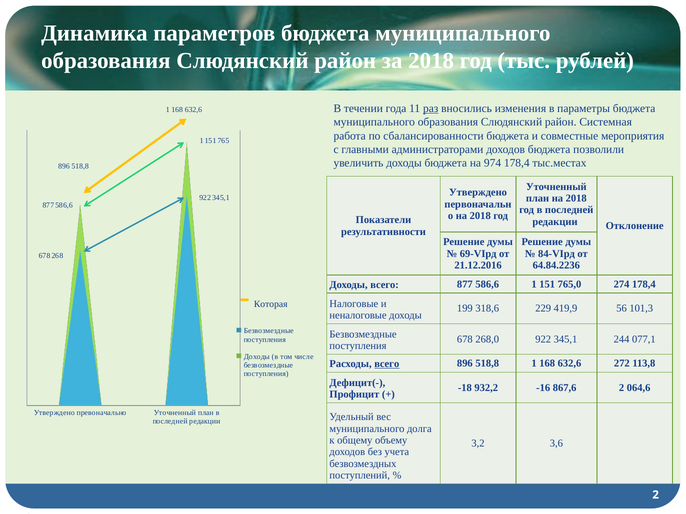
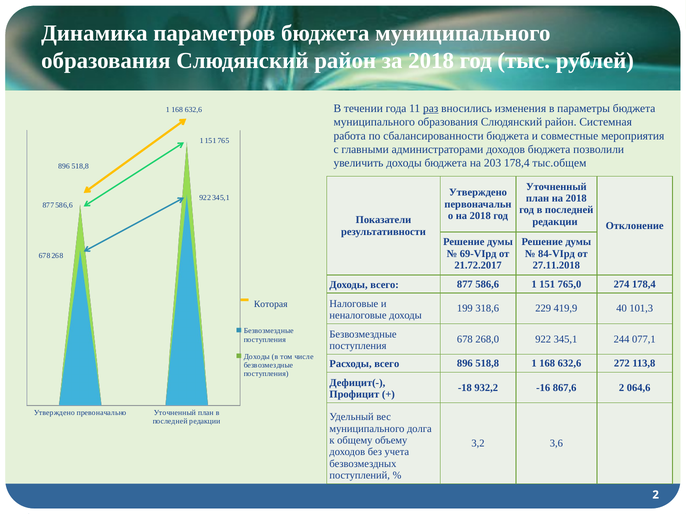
974: 974 -> 203
тыс.местах: тыс.местах -> тыс.общем
21.12.2016: 21.12.2016 -> 21.72.2017
64.84.2236: 64.84.2236 -> 27.11.2018
56: 56 -> 40
всего at (387, 364) underline: present -> none
